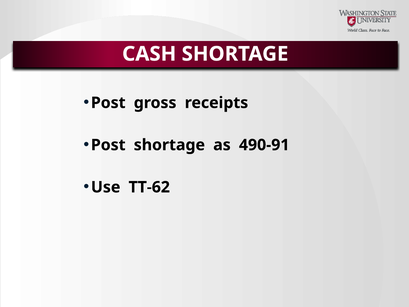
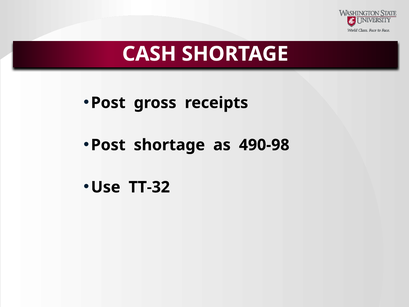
490-91: 490-91 -> 490-98
TT-62: TT-62 -> TT-32
